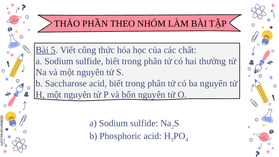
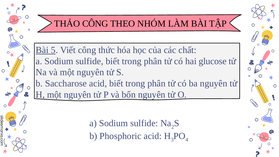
THẢO PHẦN: PHẦN -> CÔNG
thường: thường -> glucose
